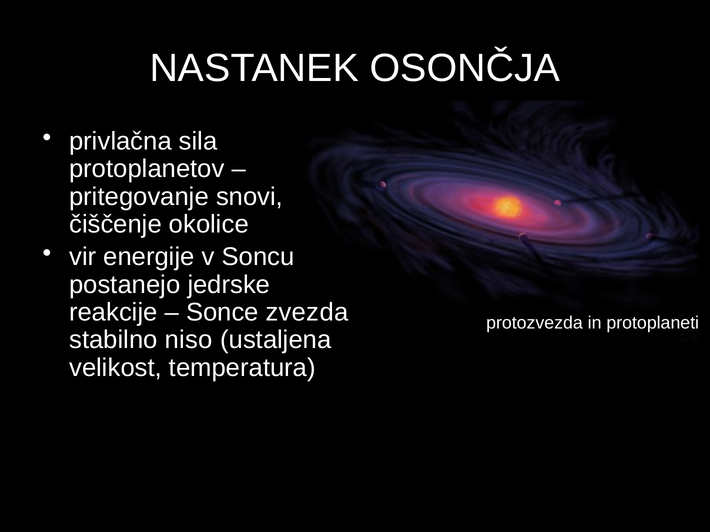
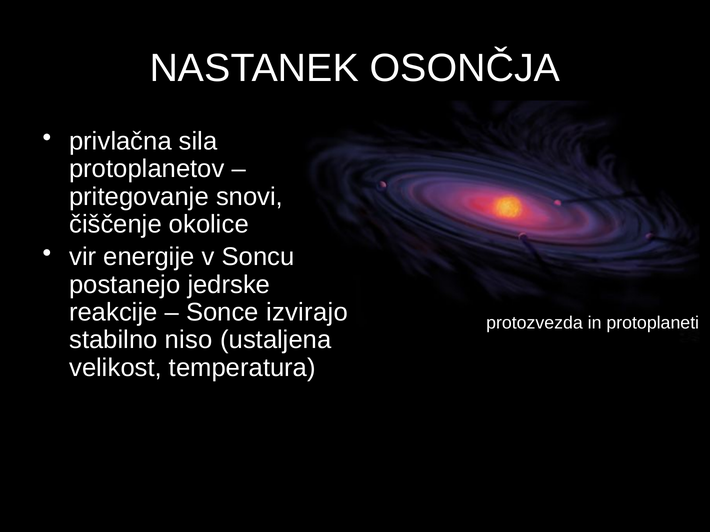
zvezda: zvezda -> izvirajo
